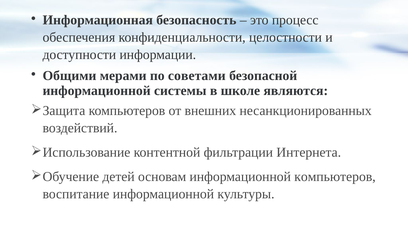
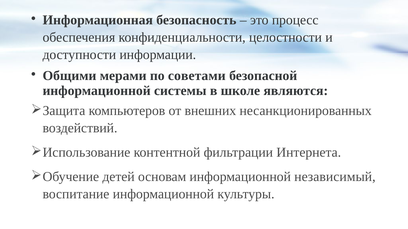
информационной компьютеров: компьютеров -> независимый
